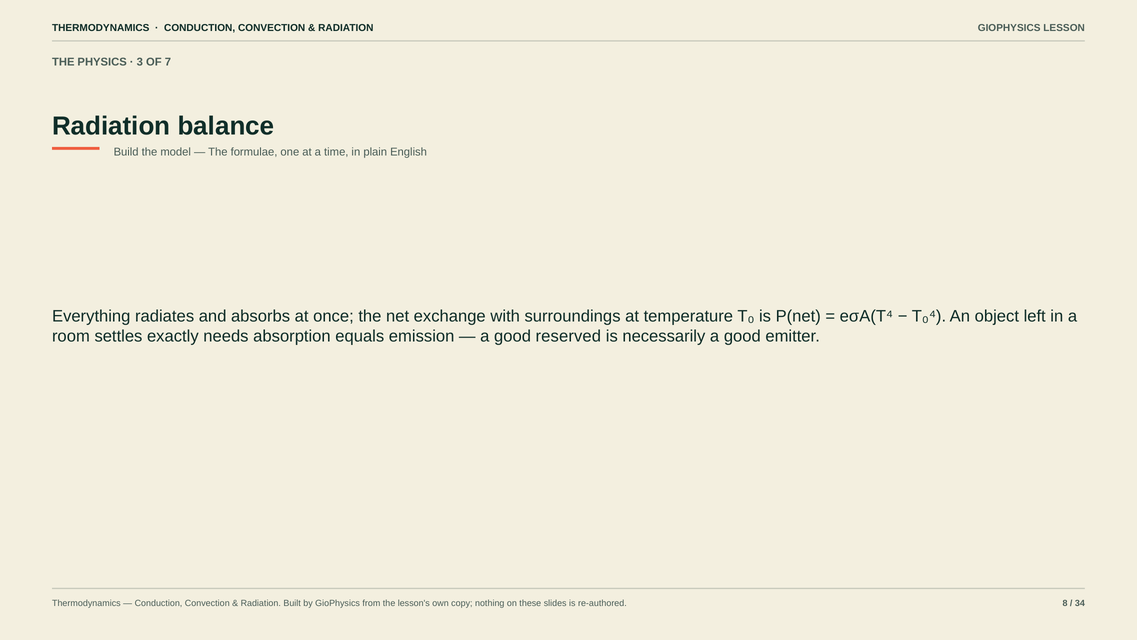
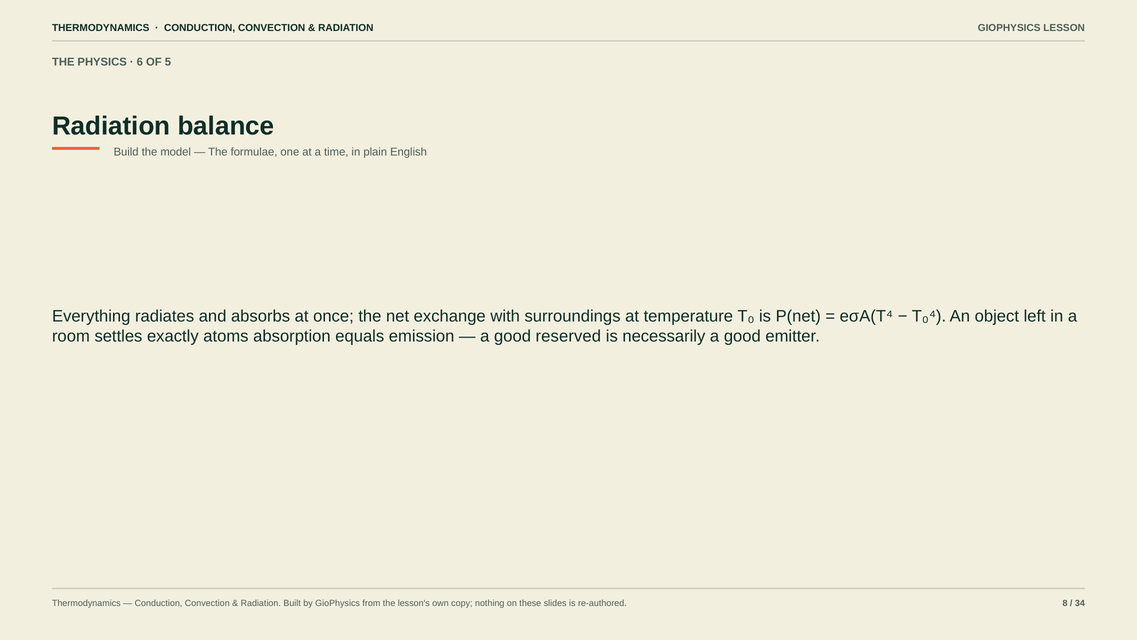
3: 3 -> 6
7: 7 -> 5
needs: needs -> atoms
